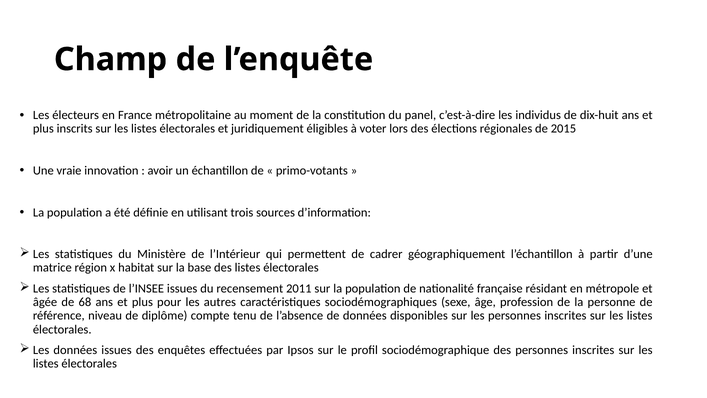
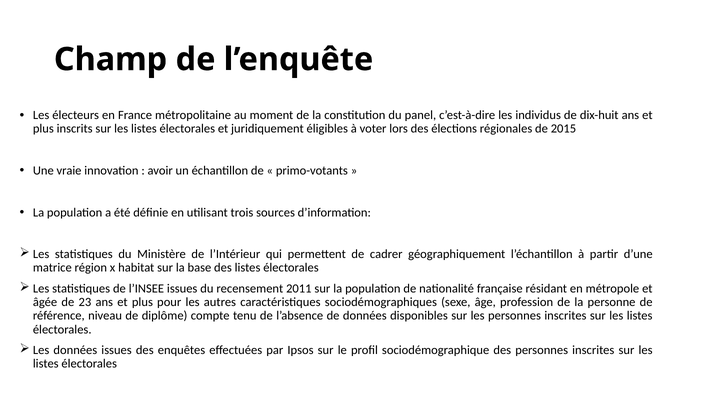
68: 68 -> 23
